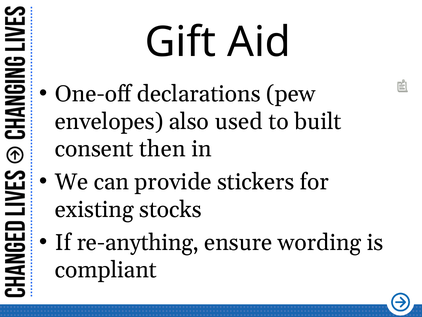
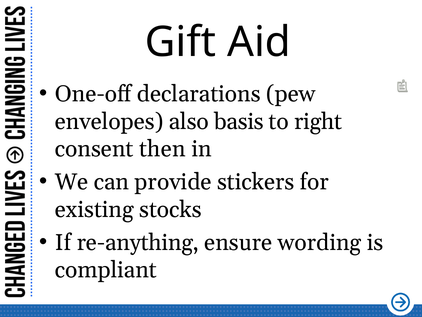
used: used -> basis
built: built -> right
